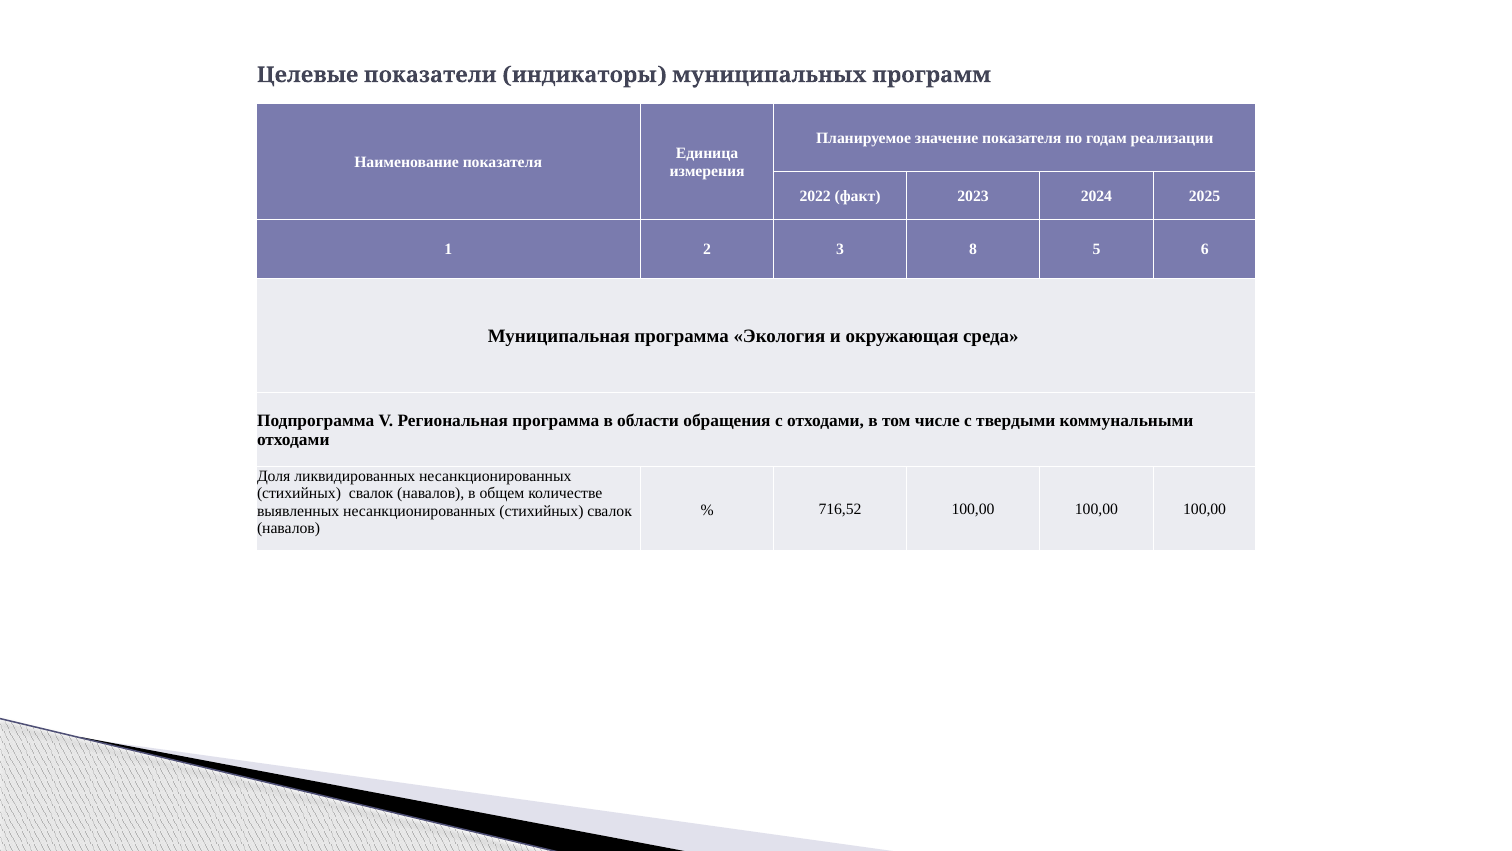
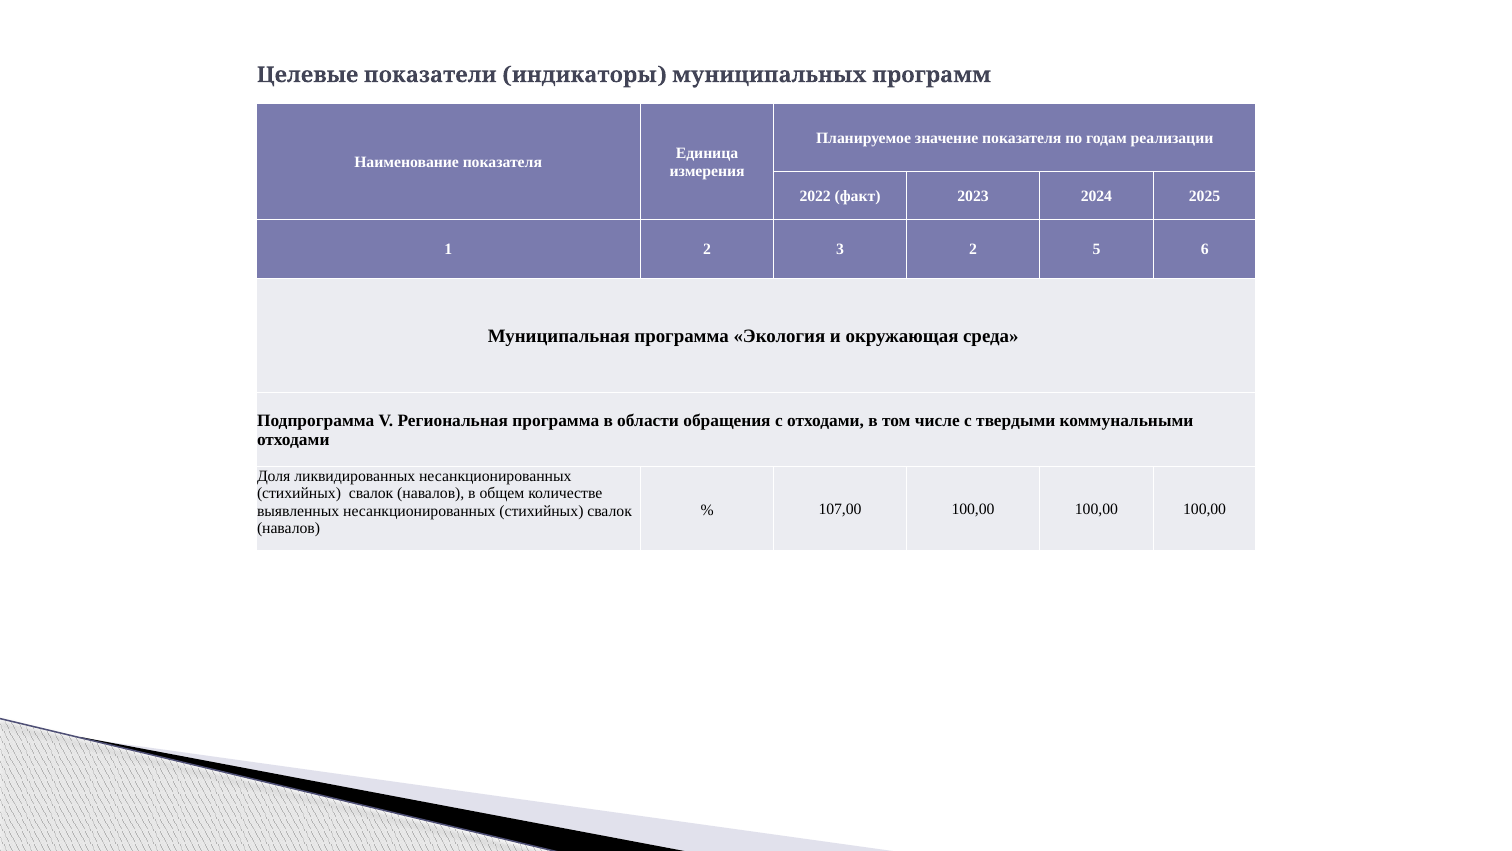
3 8: 8 -> 2
716,52: 716,52 -> 107,00
